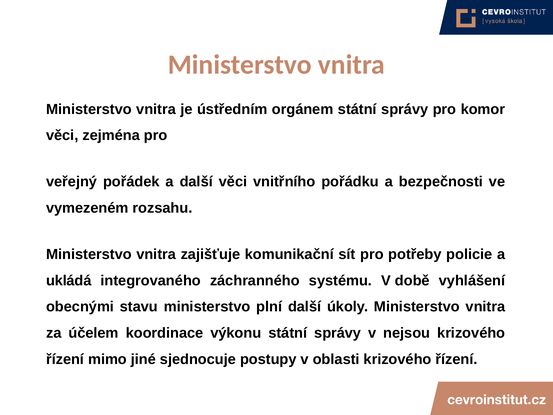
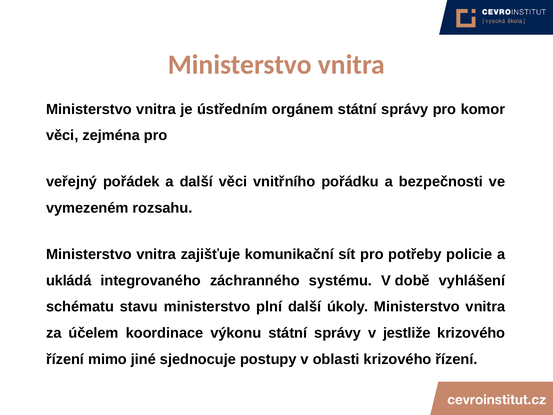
obecnými: obecnými -> schématu
nejsou: nejsou -> jestliže
